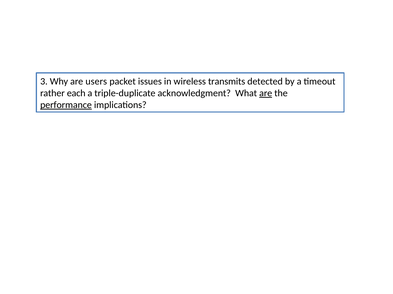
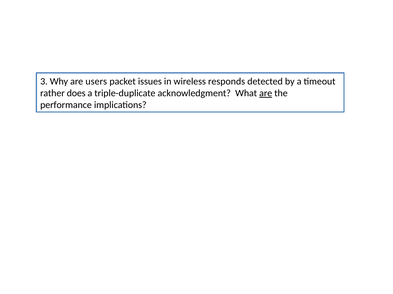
transmits: transmits -> responds
each: each -> does
performance underline: present -> none
